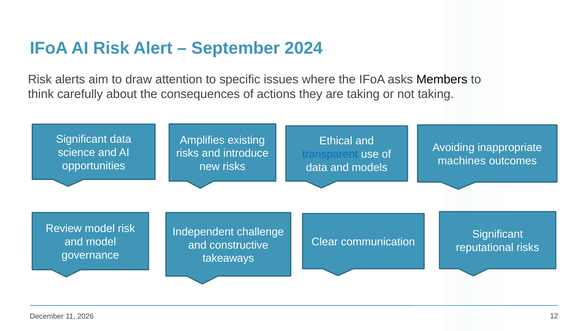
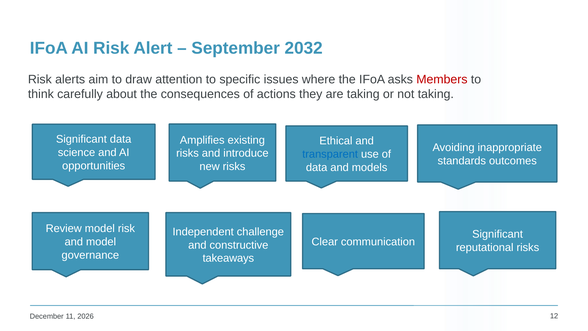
2024: 2024 -> 2032
Members colour: black -> red
machines: machines -> standards
